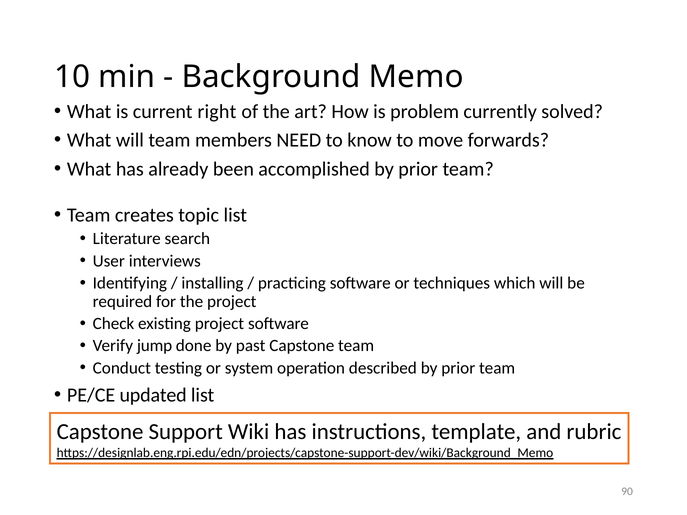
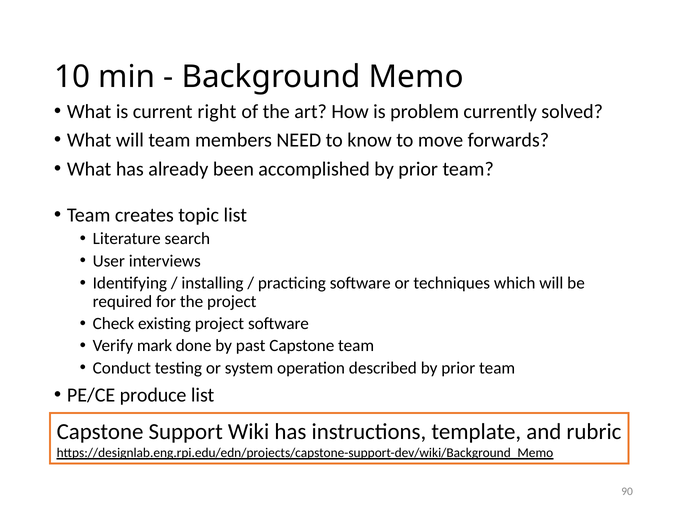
jump: jump -> mark
updated: updated -> produce
